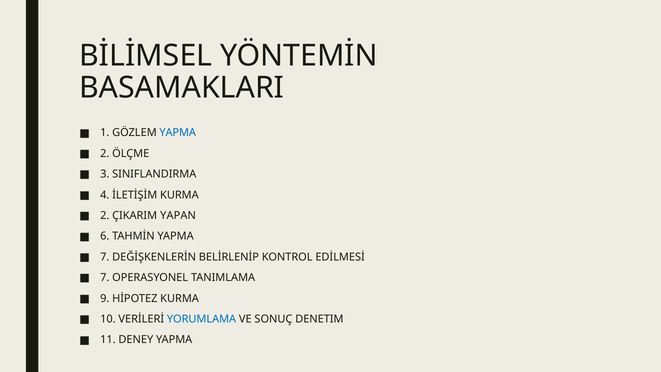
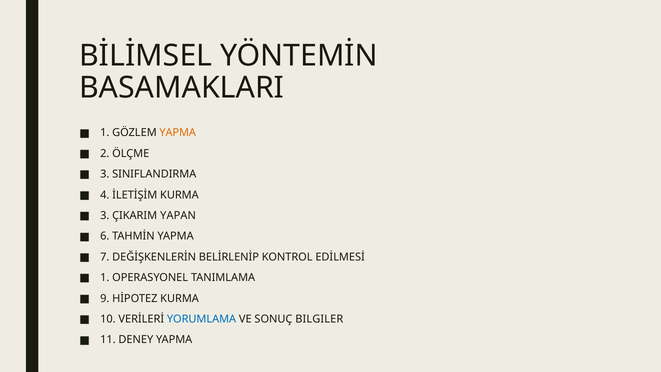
YAPMA at (178, 133) colour: blue -> orange
2 at (105, 215): 2 -> 3
7 at (105, 278): 7 -> 1
DENETIM: DENETIM -> BILGILER
